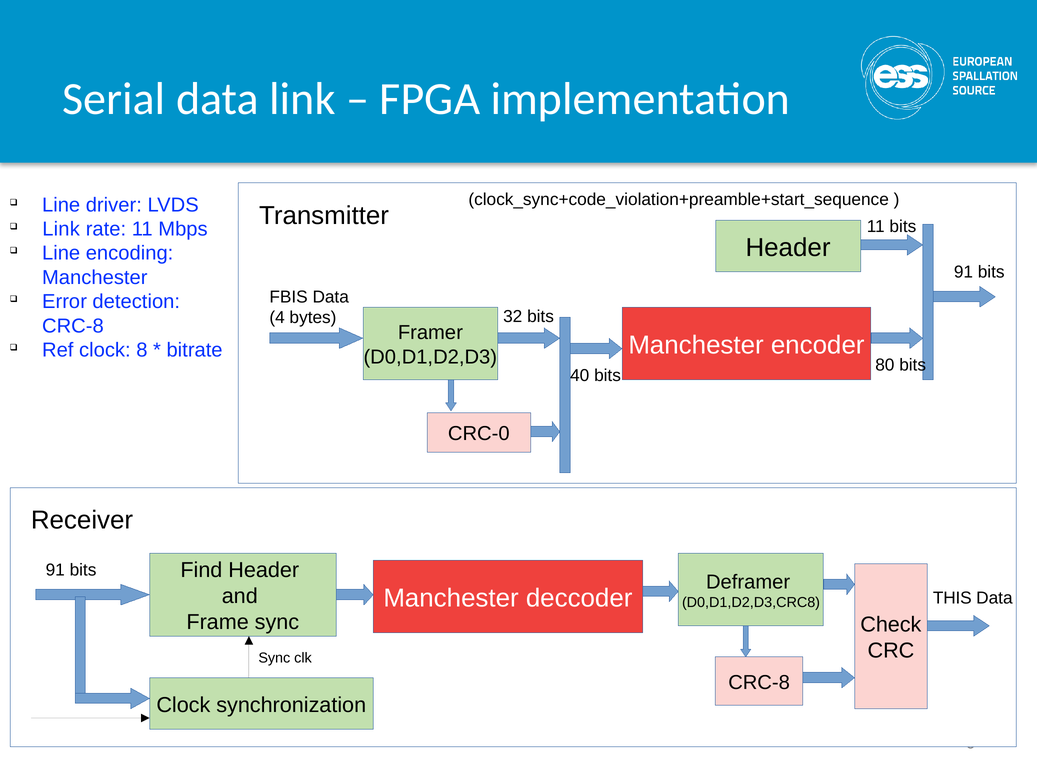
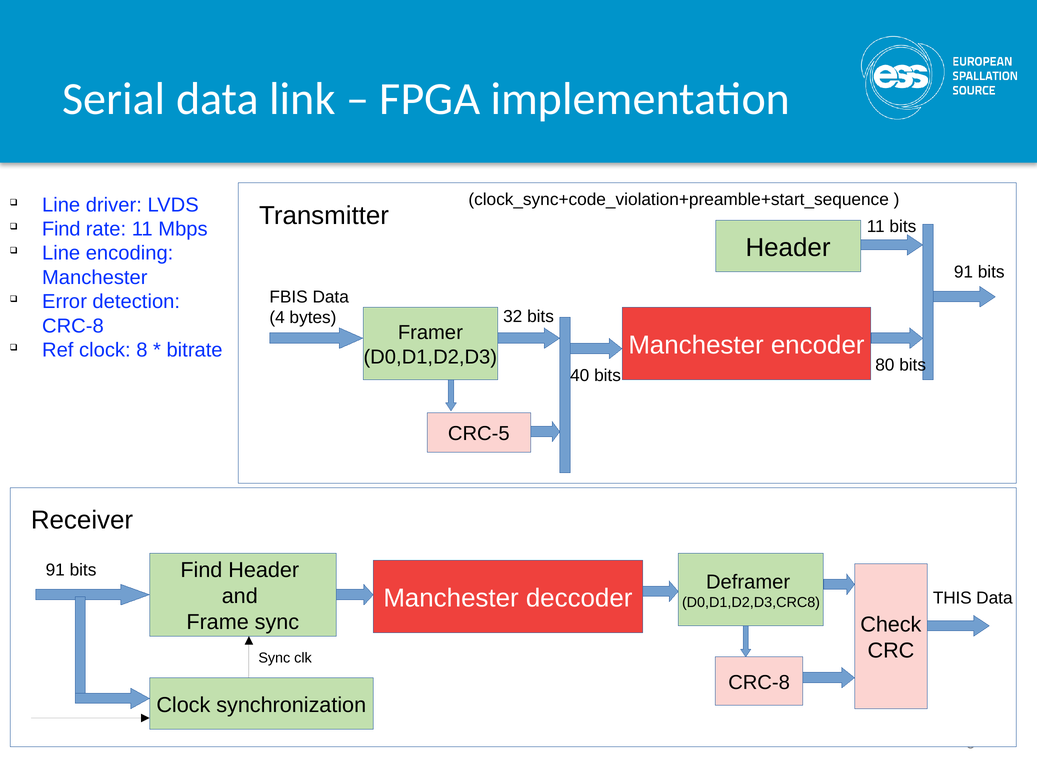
Link at (61, 229): Link -> Find
CRC-0: CRC-0 -> CRC-5
